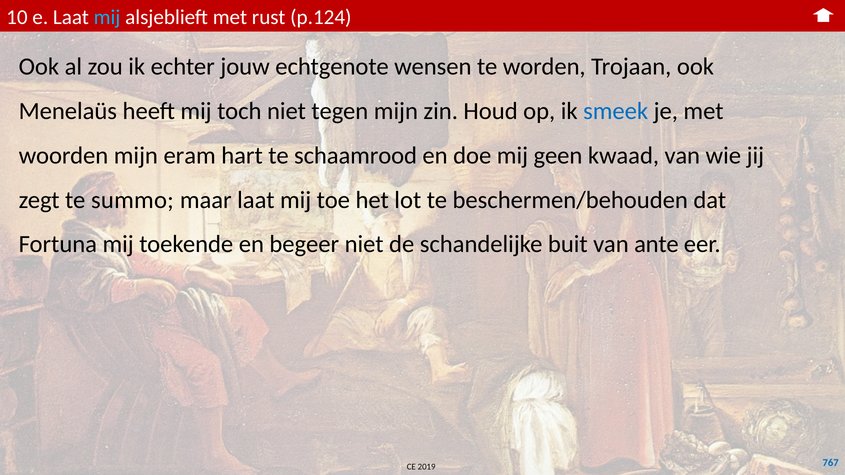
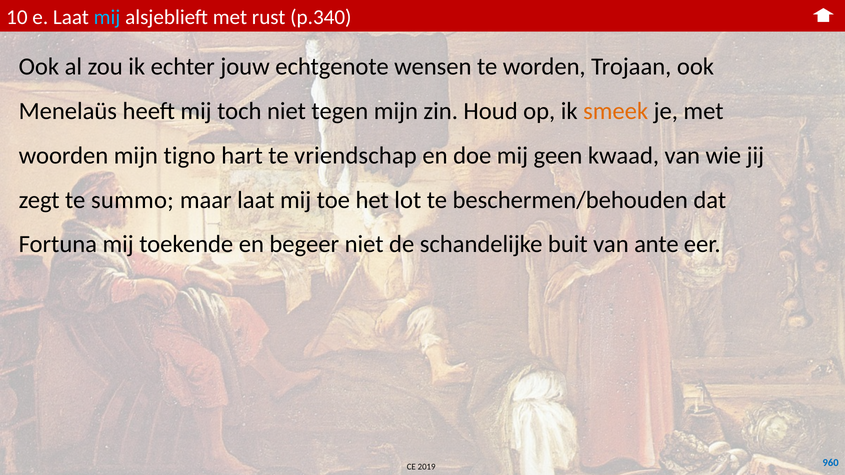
p.124: p.124 -> p.340
smeek colour: blue -> orange
eram: eram -> tigno
schaamrood: schaamrood -> vriendschap
767: 767 -> 960
